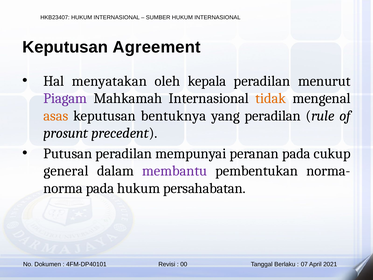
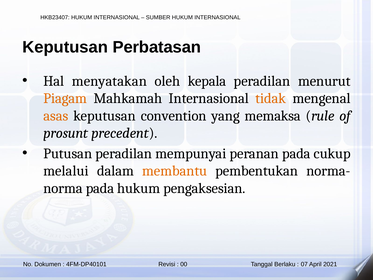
Agreement: Agreement -> Perbatasan
Piagam colour: purple -> orange
bentuknya: bentuknya -> convention
yang peradilan: peradilan -> memaksa
general: general -> melalui
membantu colour: purple -> orange
persahabatan: persahabatan -> pengaksesian
